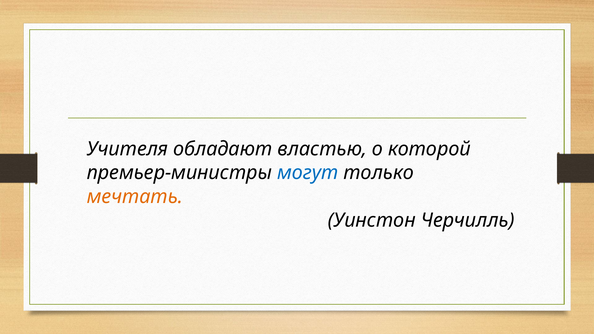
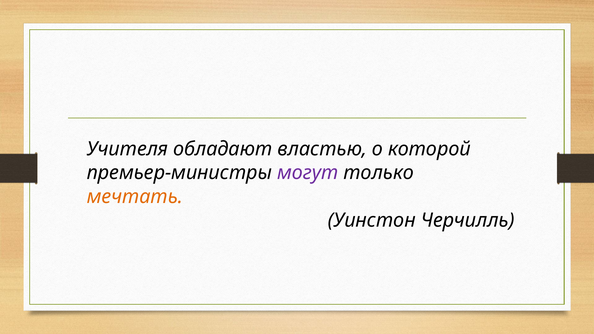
могут colour: blue -> purple
